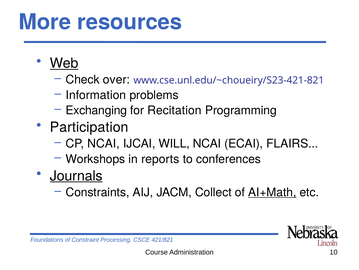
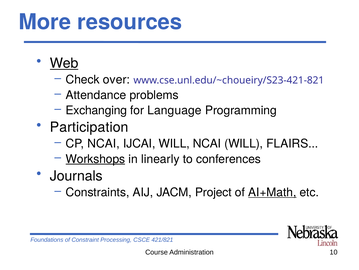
Information: Information -> Attendance
Recitation: Recitation -> Language
NCAI ECAI: ECAI -> WILL
Workshops underline: none -> present
reports: reports -> linearly
Journals underline: present -> none
Collect: Collect -> Project
